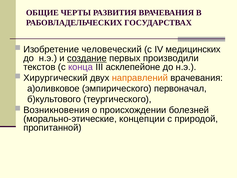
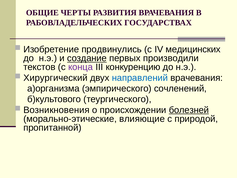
человеческий: человеческий -> продвинулись
асклепейоне: асклепейоне -> конкуренцию
направлений colour: orange -> blue
а)оливковое: а)оливковое -> а)организма
первоначал: первоначал -> сочленений
болезней underline: none -> present
концепции: концепции -> влияющие
